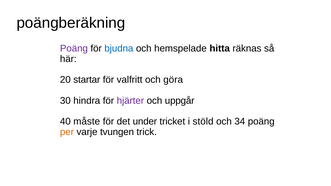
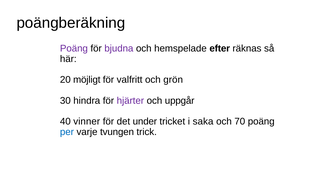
bjudna colour: blue -> purple
hitta: hitta -> efter
startar: startar -> möjligt
göra: göra -> grön
måste: måste -> vinner
stöld: stöld -> saka
34: 34 -> 70
per colour: orange -> blue
